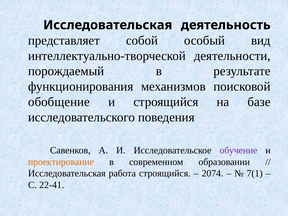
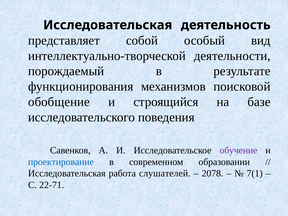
проектирование colour: orange -> blue
работа строящийся: строящийся -> слушателей
2074: 2074 -> 2078
22-41: 22-41 -> 22-71
